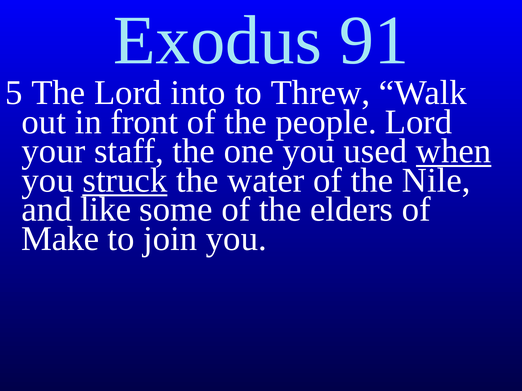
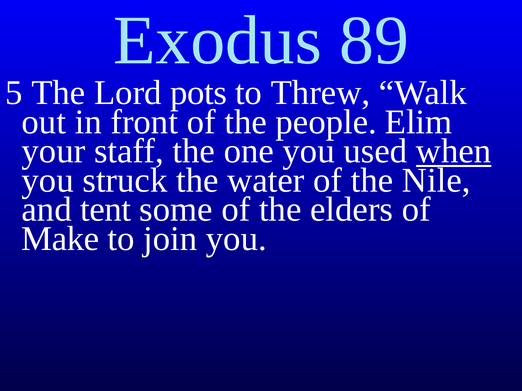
91: 91 -> 89
into: into -> pots
people Lord: Lord -> Elim
struck underline: present -> none
like: like -> tent
